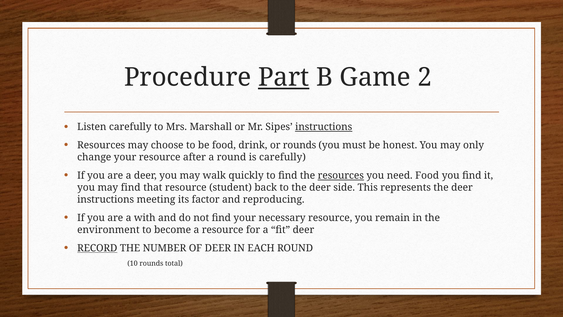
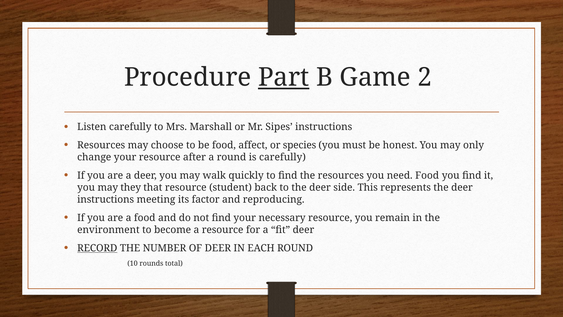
instructions at (324, 127) underline: present -> none
drink: drink -> affect
or rounds: rounds -> species
resources at (341, 175) underline: present -> none
may find: find -> they
a with: with -> food
